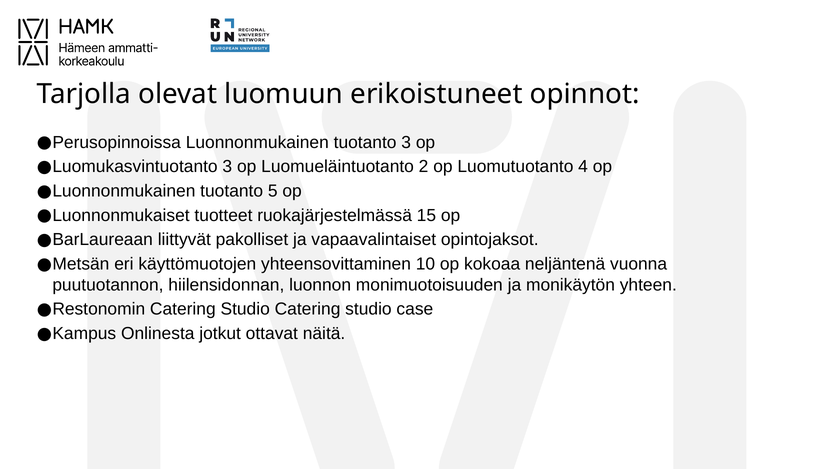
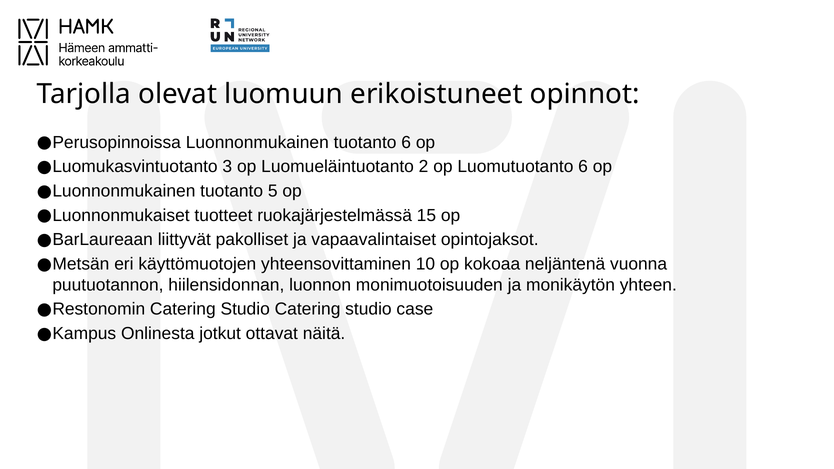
tuotanto 3: 3 -> 6
Luomutuotanto 4: 4 -> 6
